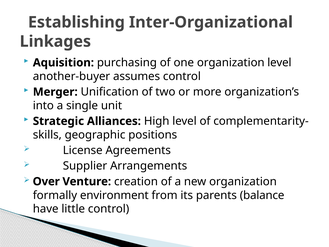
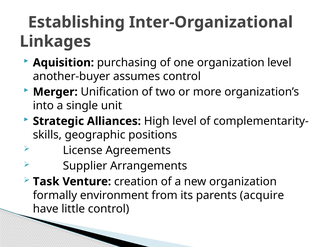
Over: Over -> Task
balance: balance -> acquire
